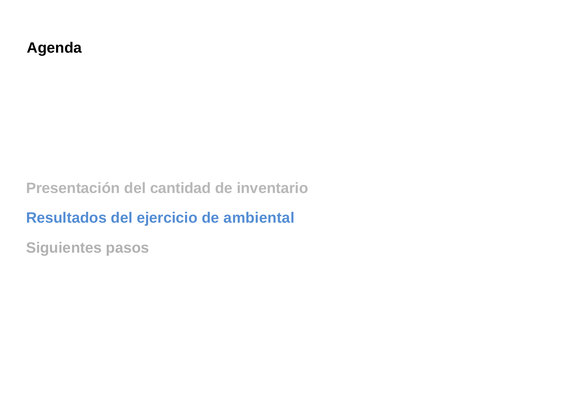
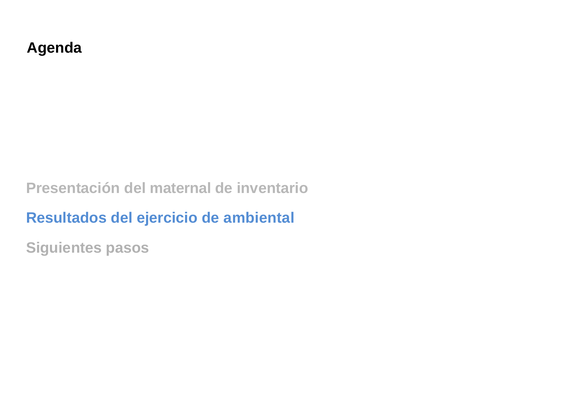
cantidad: cantidad -> maternal
